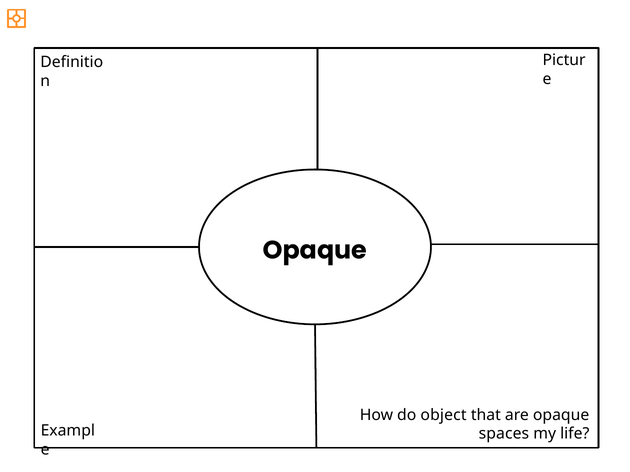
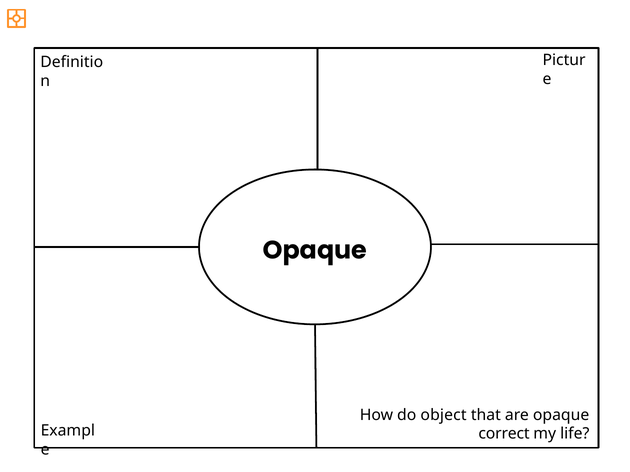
spaces: spaces -> correct
